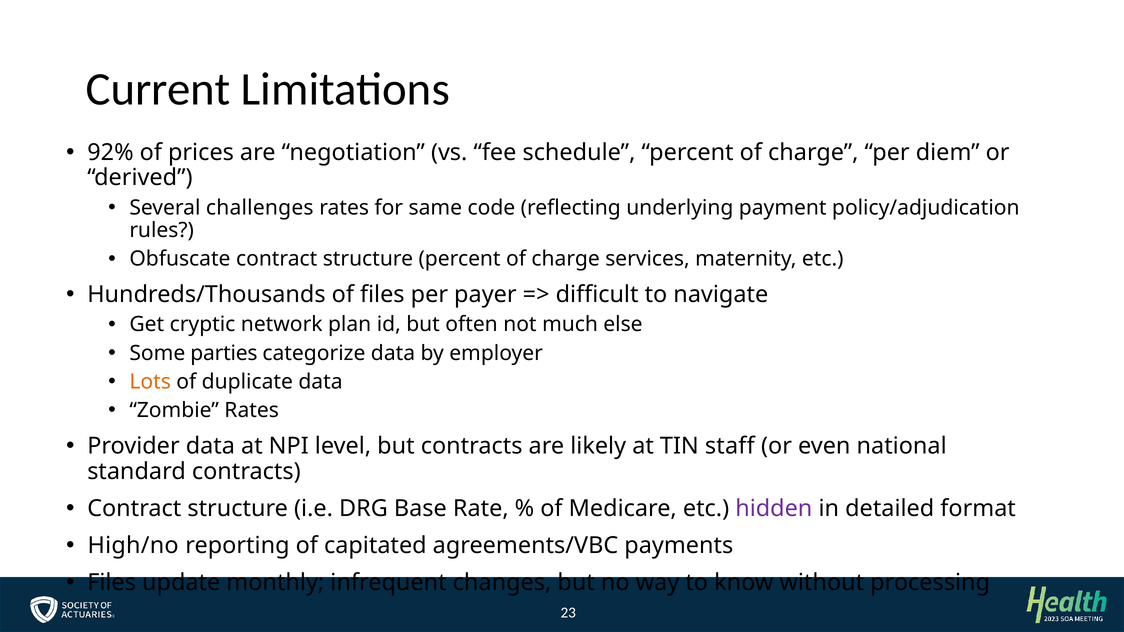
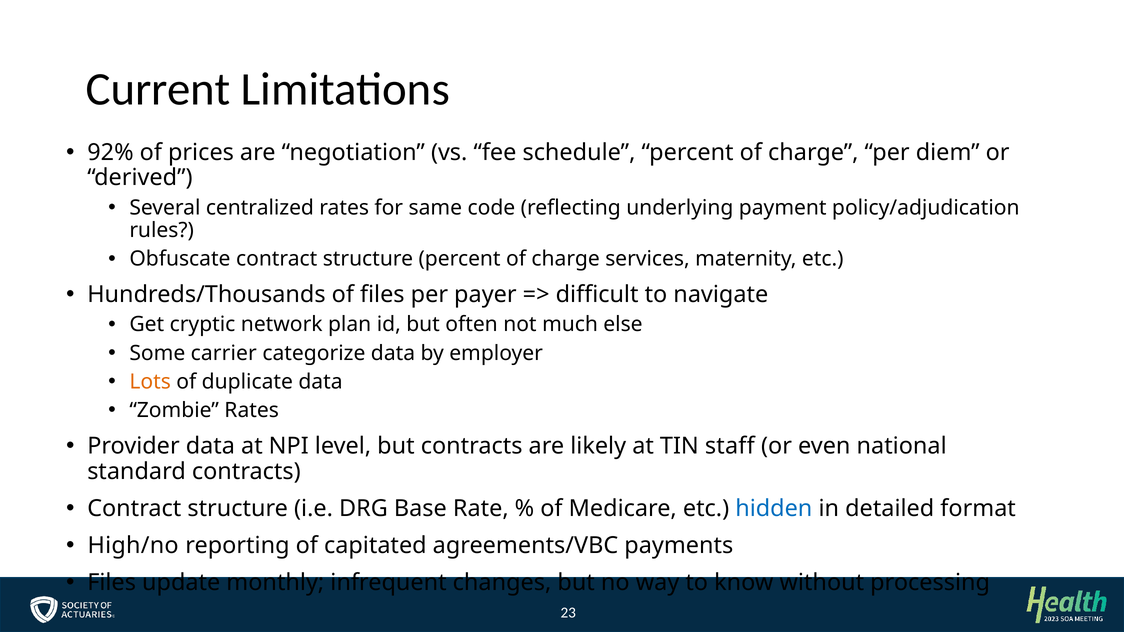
challenges: challenges -> centralized
parties: parties -> carrier
hidden colour: purple -> blue
